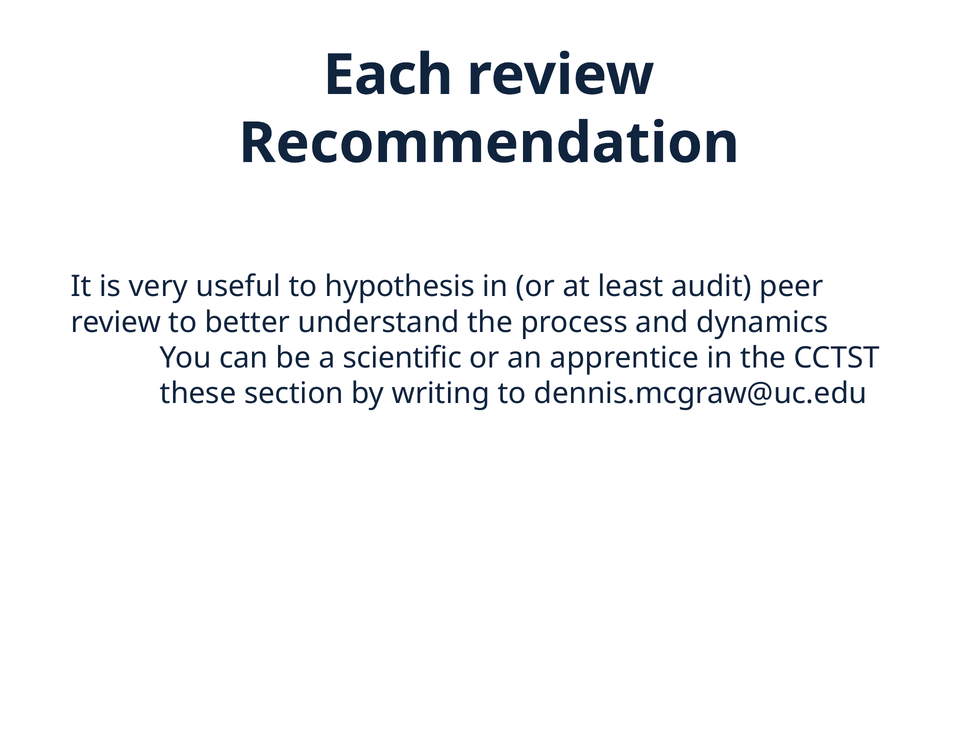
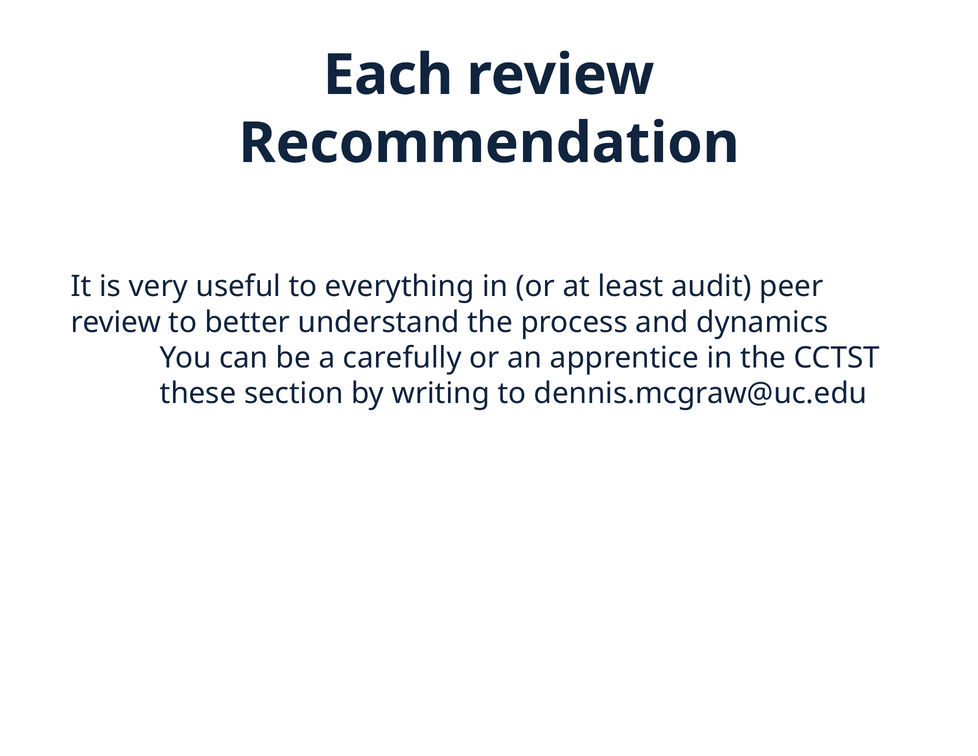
hypothesis: hypothesis -> everything
scientific: scientific -> carefully
